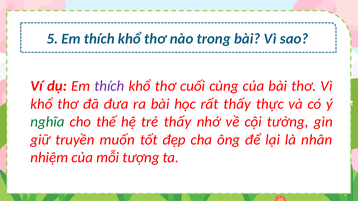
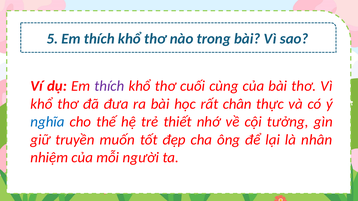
rất thấy: thấy -> chân
nghĩa colour: green -> blue
trẻ thấy: thấy -> thiết
tượng: tượng -> người
